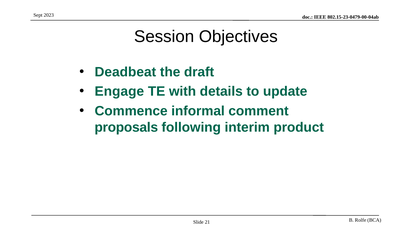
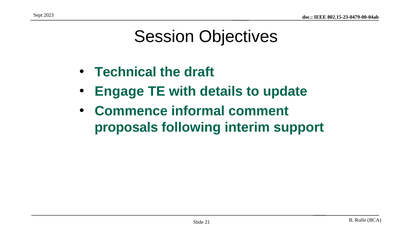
Deadbeat: Deadbeat -> Technical
product: product -> support
